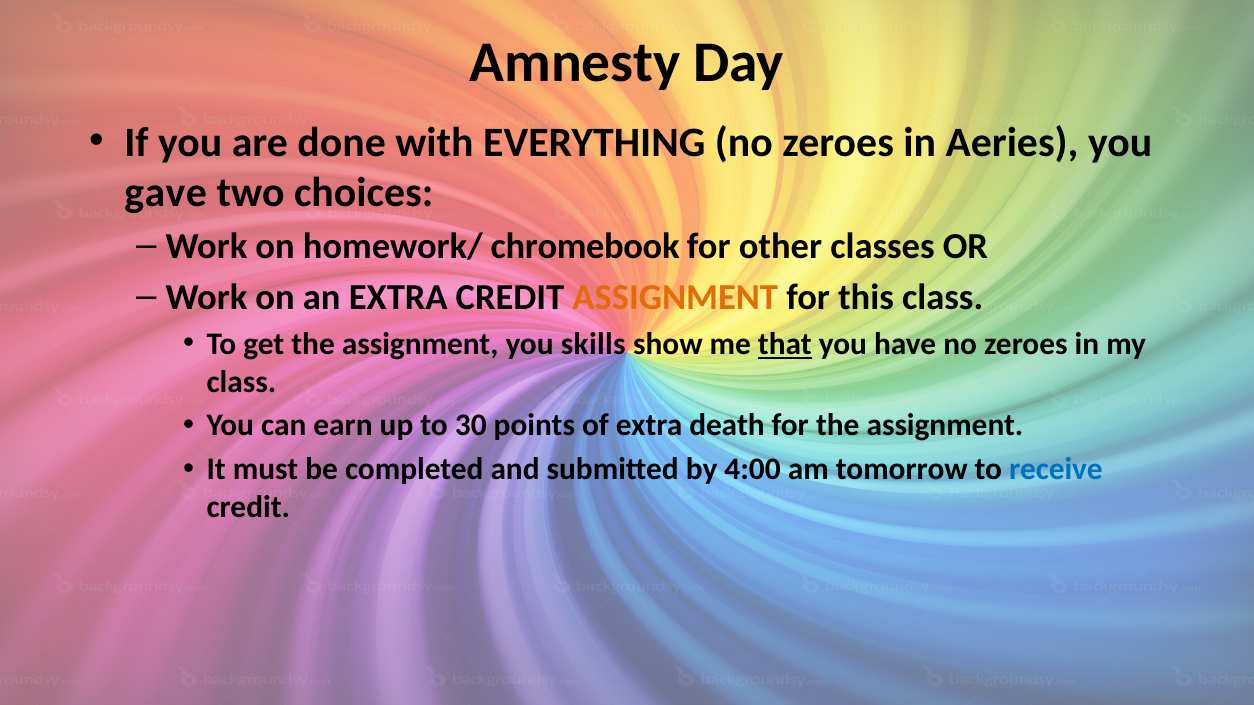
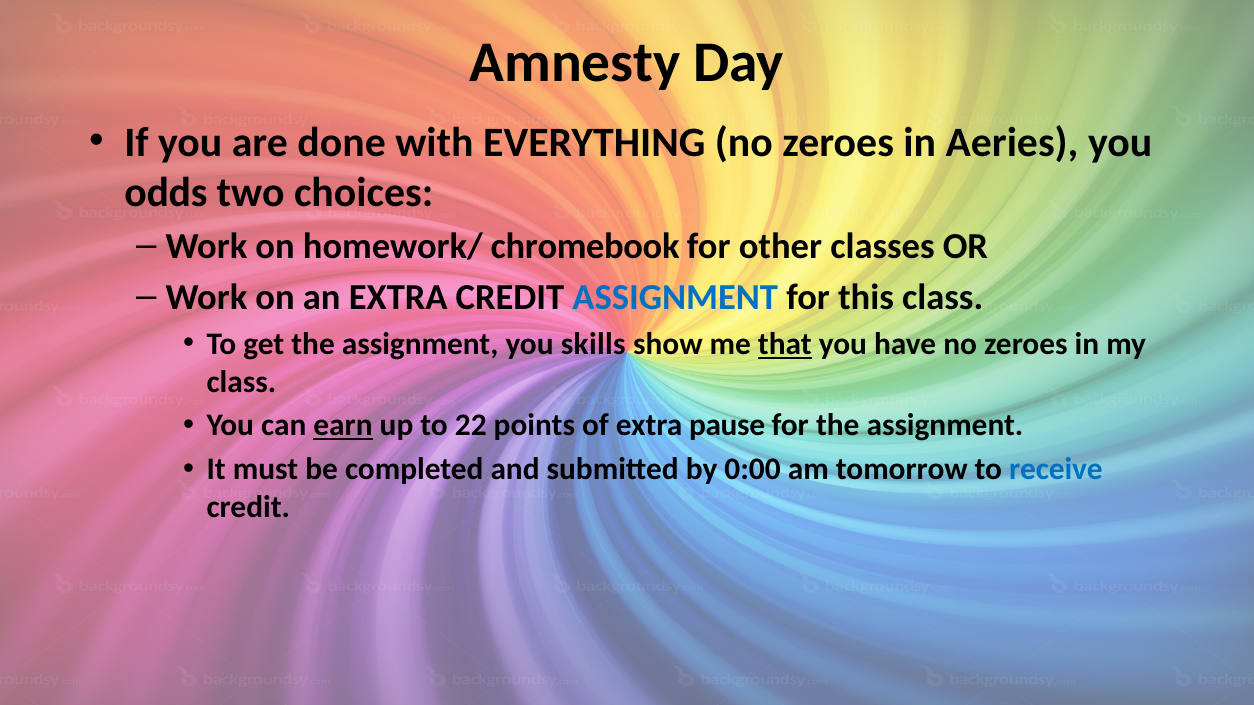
gave: gave -> odds
ASSIGNMENT at (675, 298) colour: orange -> blue
earn underline: none -> present
30: 30 -> 22
death: death -> pause
4:00: 4:00 -> 0:00
